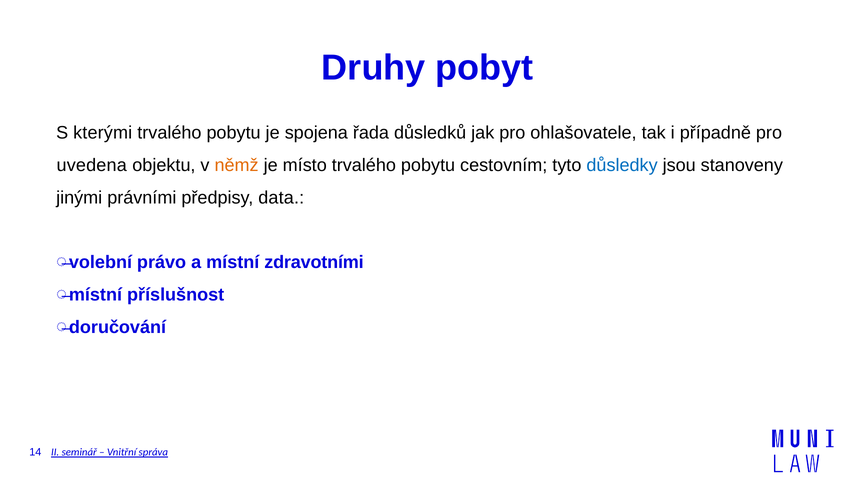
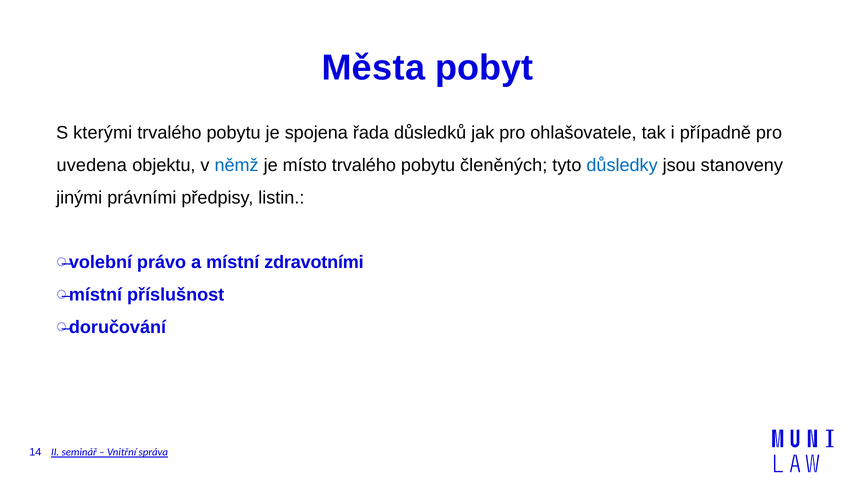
Druhy: Druhy -> Města
němž colour: orange -> blue
cestovním: cestovním -> členěných
data: data -> listin
